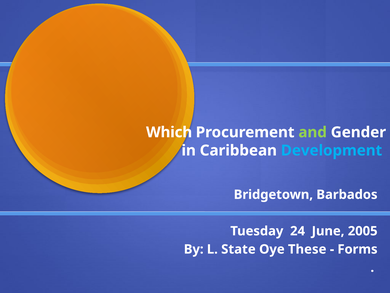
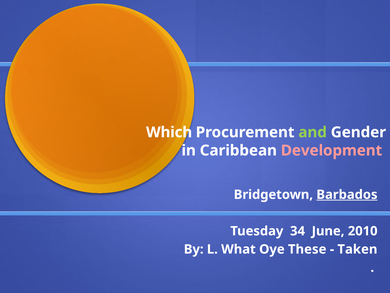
Development colour: light blue -> pink
Barbados underline: none -> present
24: 24 -> 34
2005: 2005 -> 2010
State: State -> What
Forms: Forms -> Taken
